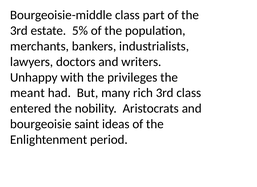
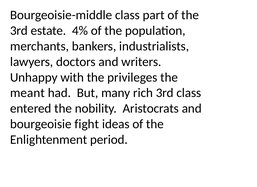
5%: 5% -> 4%
saint: saint -> fight
